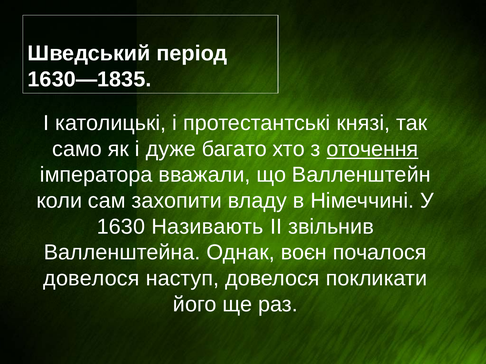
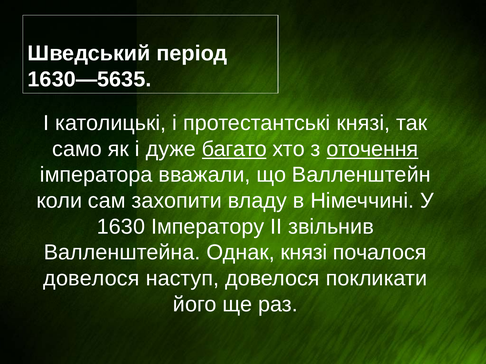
1630—1835: 1630—1835 -> 1630—5635
багато underline: none -> present
Називають: Називають -> Імператору
Однак воєн: воєн -> князі
